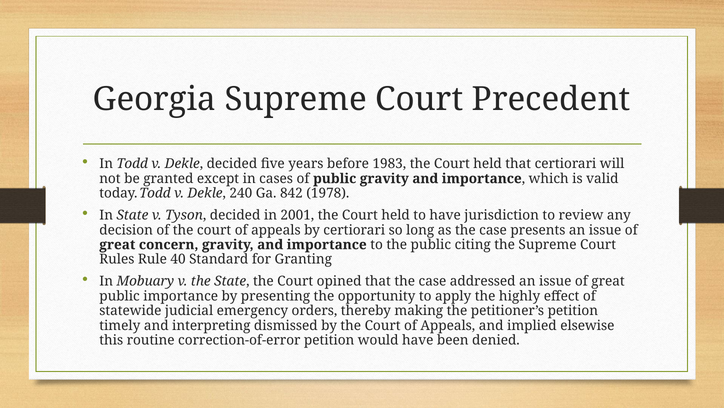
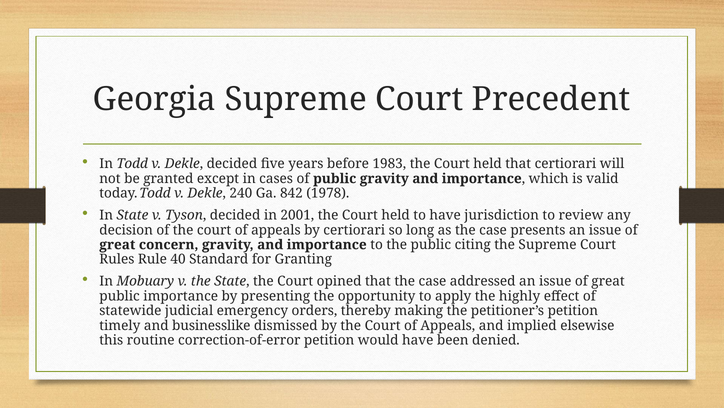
interpreting: interpreting -> businesslike
